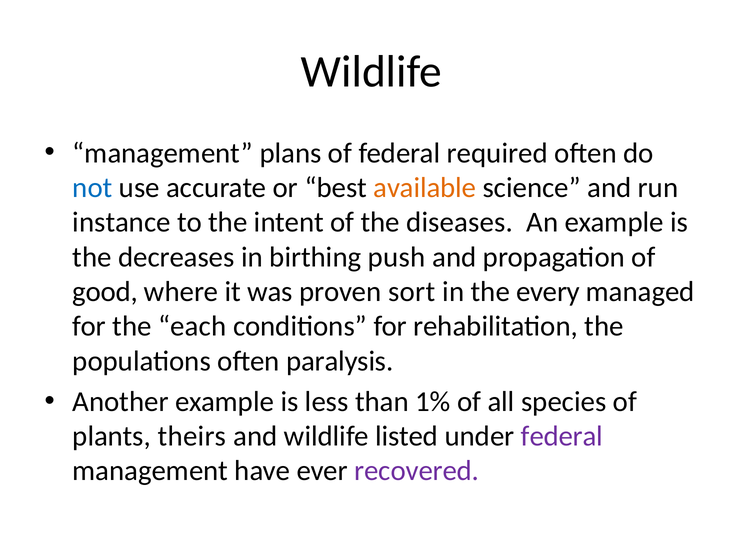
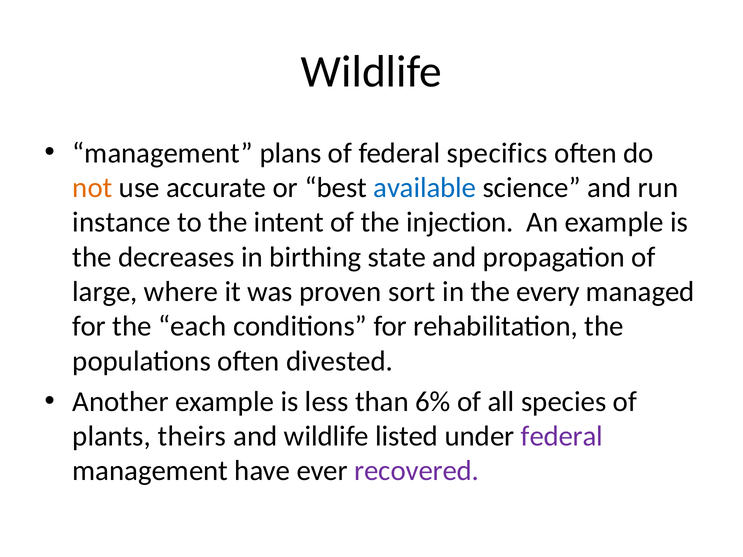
required: required -> specifics
not colour: blue -> orange
available colour: orange -> blue
diseases: diseases -> injection
push: push -> state
good: good -> large
paralysis: paralysis -> divested
1%: 1% -> 6%
